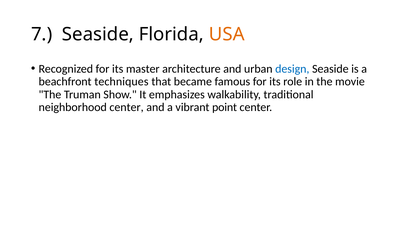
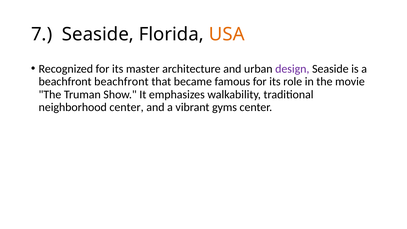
design colour: blue -> purple
beachfront techniques: techniques -> beachfront
point: point -> gyms
